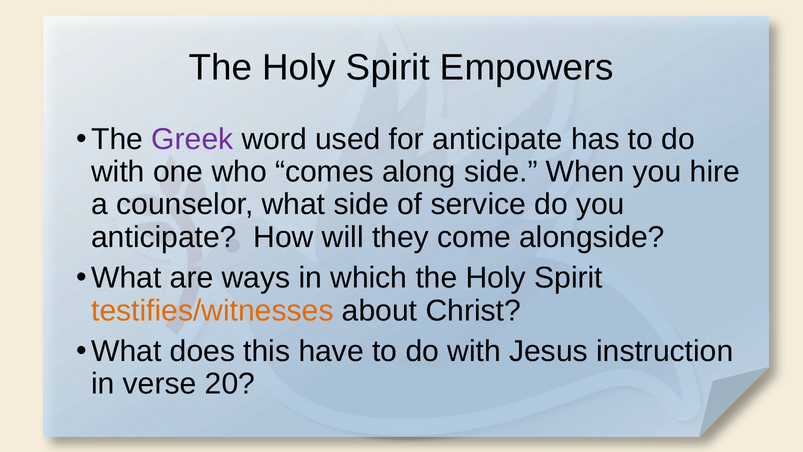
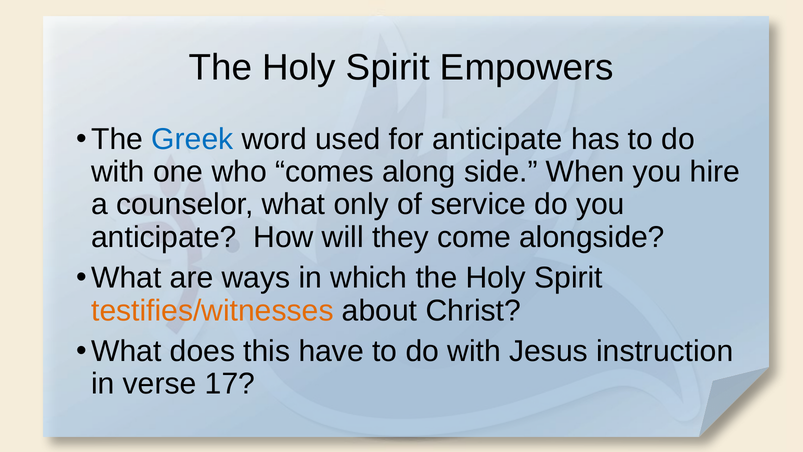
Greek colour: purple -> blue
what side: side -> only
20: 20 -> 17
